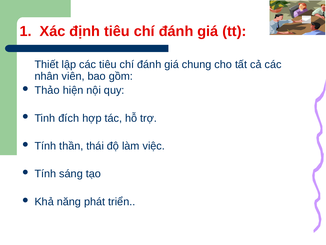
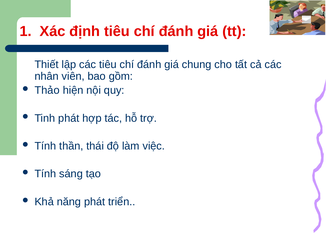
Tinh đích: đích -> phát
